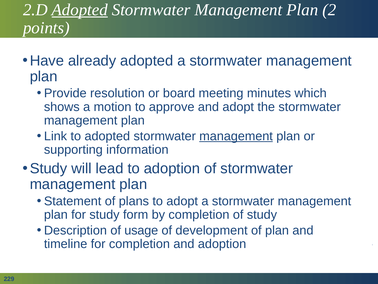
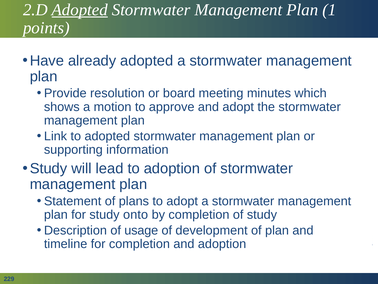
2: 2 -> 1
management at (236, 136) underline: present -> none
form: form -> onto
